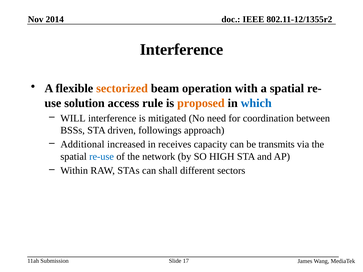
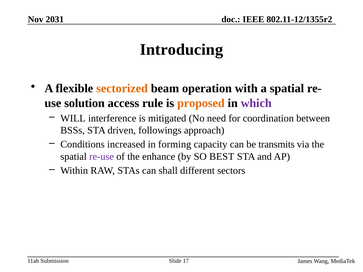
2014: 2014 -> 2031
Interference at (182, 50): Interference -> Introducing
which colour: blue -> purple
Additional: Additional -> Conditions
receives: receives -> forming
re-use colour: blue -> purple
network: network -> enhance
HIGH: HIGH -> BEST
